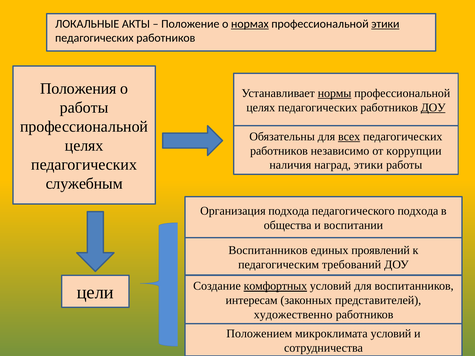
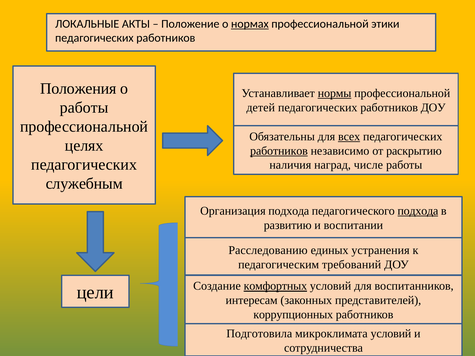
этики at (385, 24) underline: present -> none
целях at (261, 108): целях -> детей
ДОУ at (433, 108) underline: present -> none
работников at (279, 151) underline: none -> present
коррупции: коррупции -> раскрытию
наград этики: этики -> числе
подхода at (418, 211) underline: none -> present
общества: общества -> развитию
Воспитанников at (268, 250): Воспитанников -> Расследованию
проявлений: проявлений -> устранения
художественно: художественно -> коррупционных
Положением: Положением -> Подготовила
